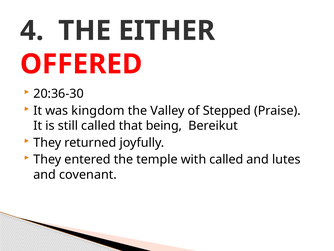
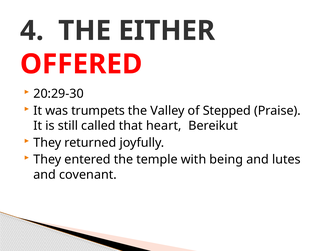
20:36-30: 20:36-30 -> 20:29-30
kingdom: kingdom -> trumpets
being: being -> heart
with called: called -> being
